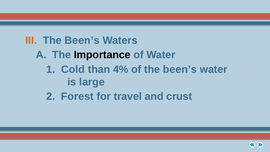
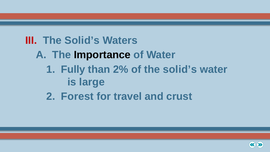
III colour: orange -> red
Been’s at (82, 40): Been’s -> Solid’s
Cold: Cold -> Fully
4%: 4% -> 2%
of the been’s: been’s -> solid’s
